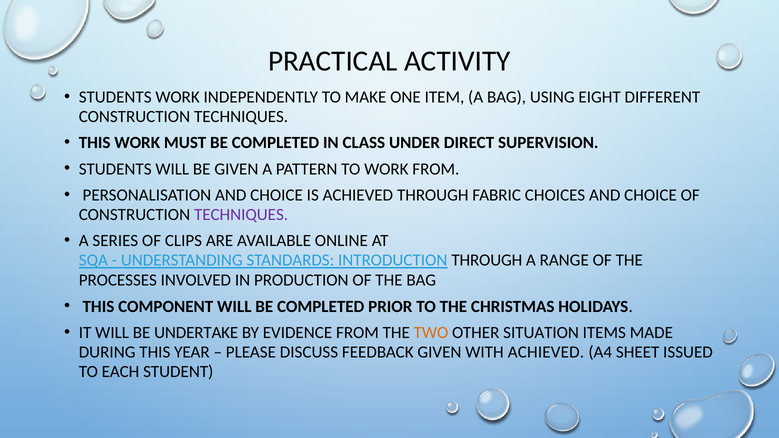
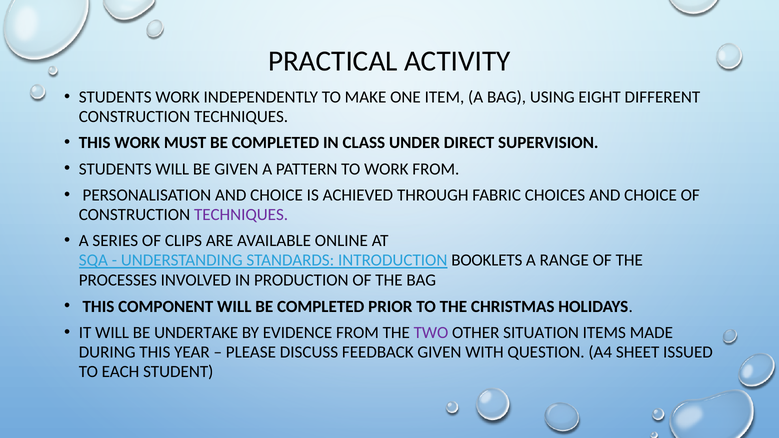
INTRODUCTION THROUGH: THROUGH -> BOOKLETS
TWO colour: orange -> purple
WITH ACHIEVED: ACHIEVED -> QUESTION
